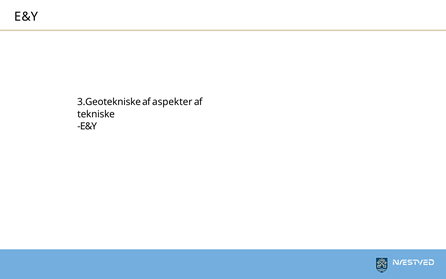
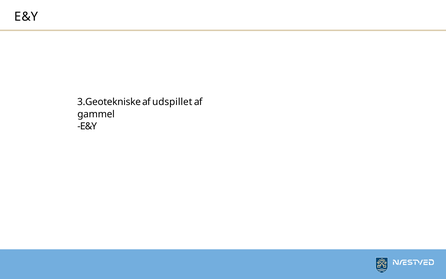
aspekter: aspekter -> udspillet
tekniske: tekniske -> gammel
